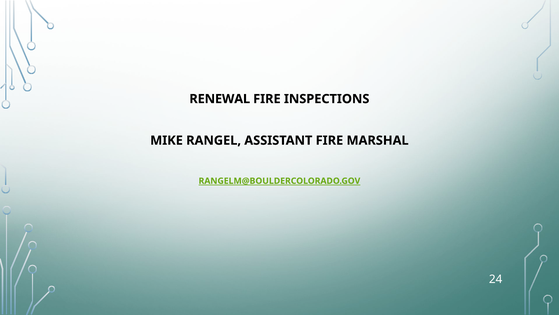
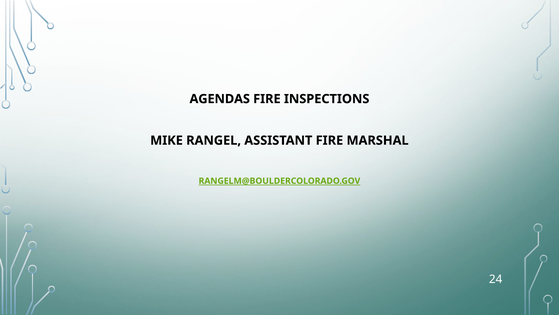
RENEWAL: RENEWAL -> AGENDAS
